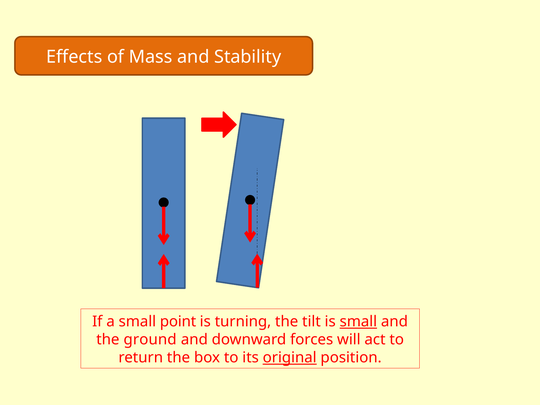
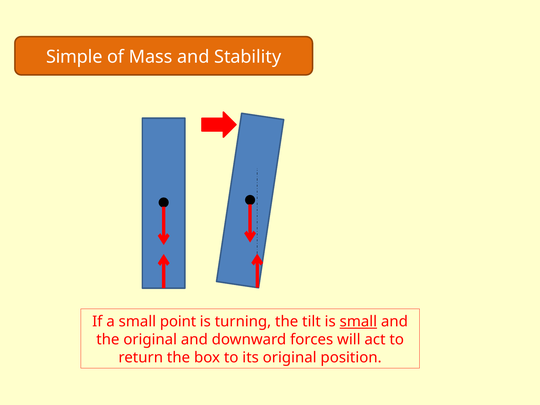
Effects: Effects -> Simple
the ground: ground -> original
original at (290, 358) underline: present -> none
